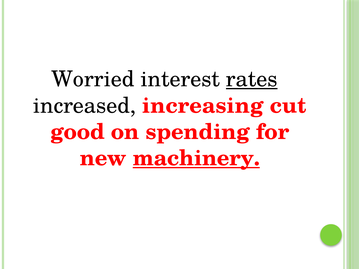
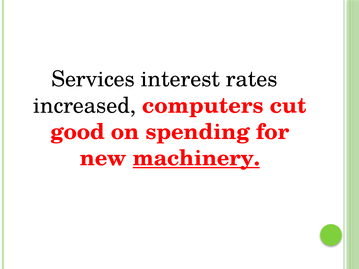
Worried: Worried -> Services
rates underline: present -> none
increasing: increasing -> computers
